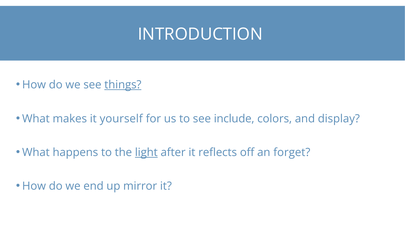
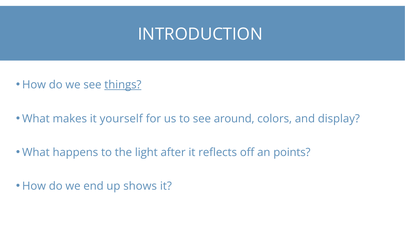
include: include -> around
light underline: present -> none
forget: forget -> points
mirror: mirror -> shows
